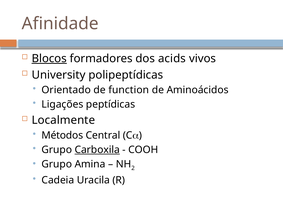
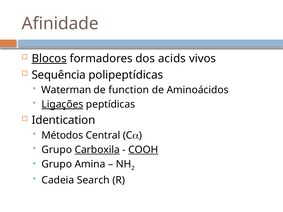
University: University -> Sequência
Orientado: Orientado -> Waterman
Ligações underline: none -> present
Localmente: Localmente -> Identication
COOH underline: none -> present
Uracila: Uracila -> Search
